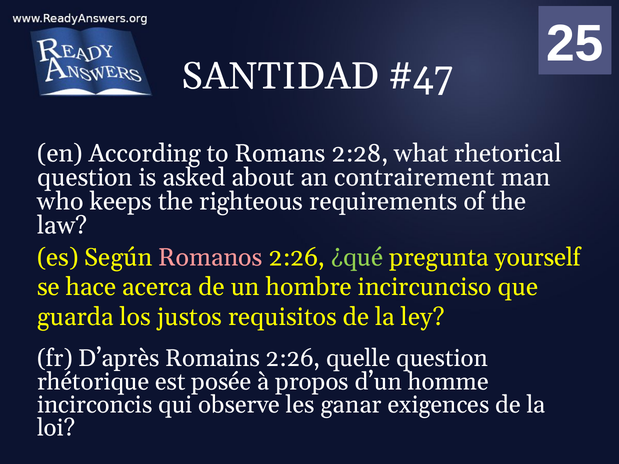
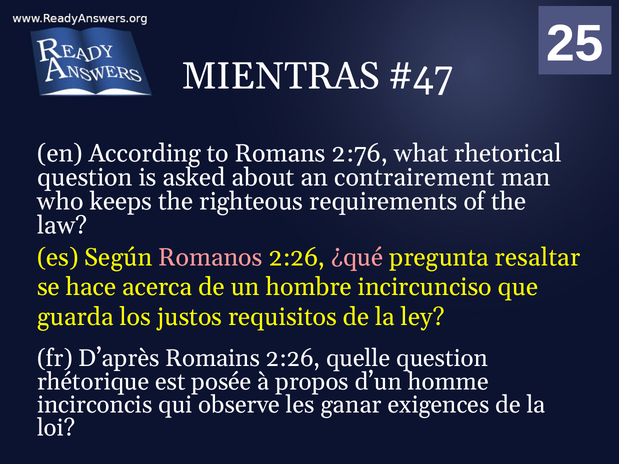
SANTIDAD: SANTIDAD -> MIENTRAS
2:28: 2:28 -> 2:76
¿qué colour: light green -> pink
yourself: yourself -> resaltar
